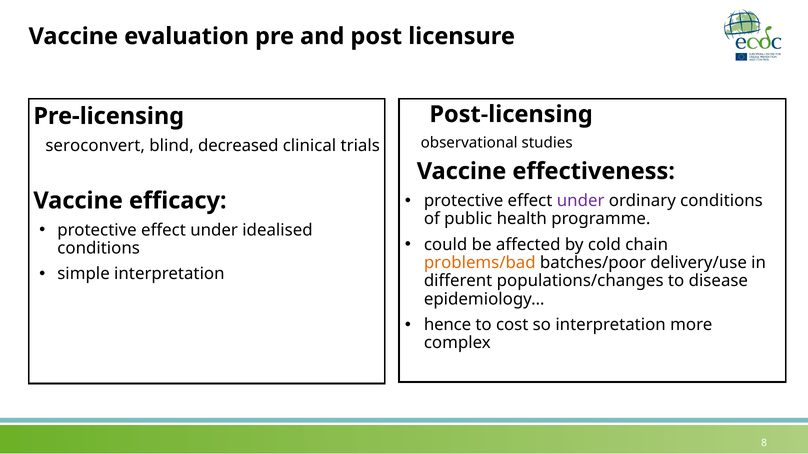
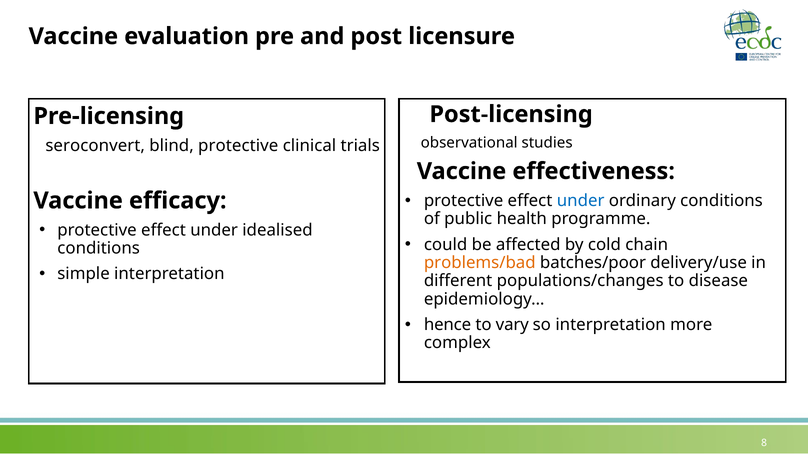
blind decreased: decreased -> protective
under at (581, 201) colour: purple -> blue
cost: cost -> vary
